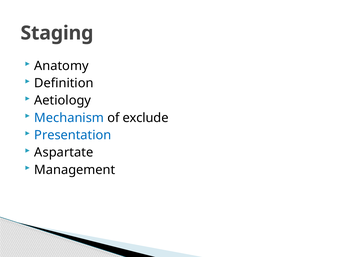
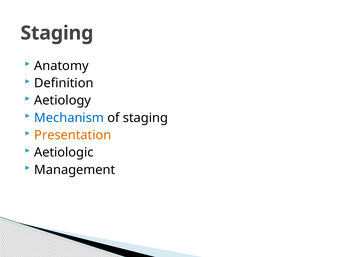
of exclude: exclude -> staging
Presentation colour: blue -> orange
Aspartate: Aspartate -> Aetiologic
